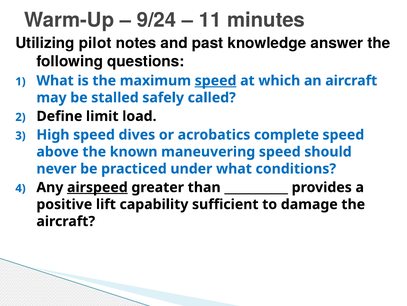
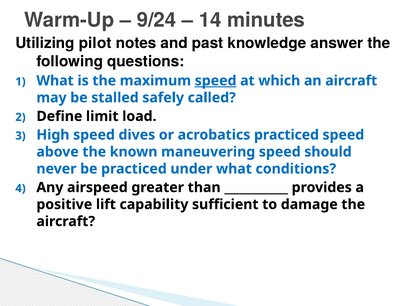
11: 11 -> 14
acrobatics complete: complete -> practiced
airspeed underline: present -> none
